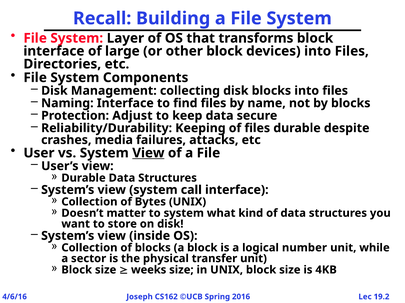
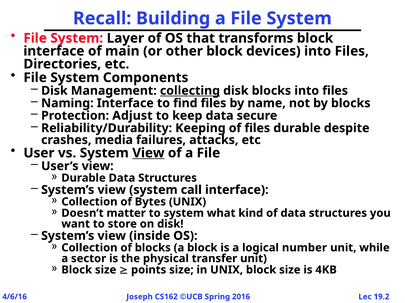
large: large -> main
collecting underline: none -> present
weeks: weeks -> points
